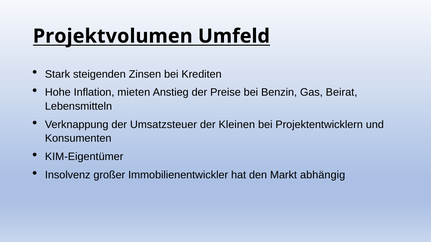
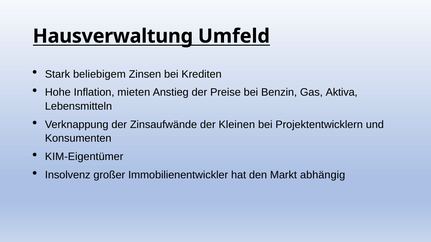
Projektvolumen: Projektvolumen -> Hausverwaltung
steigenden: steigenden -> beliebigem
Beirat: Beirat -> Aktiva
Umsatzsteuer: Umsatzsteuer -> Zinsaufwände
